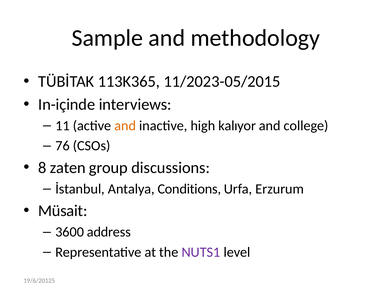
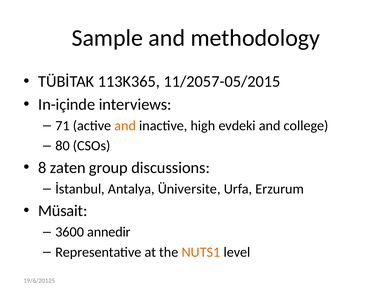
11/2023-05/2015: 11/2023-05/2015 -> 11/2057-05/2015
11: 11 -> 71
kalıyor: kalıyor -> evdeki
76: 76 -> 80
Conditions: Conditions -> Üniversite
address: address -> annedir
NUTS1 colour: purple -> orange
